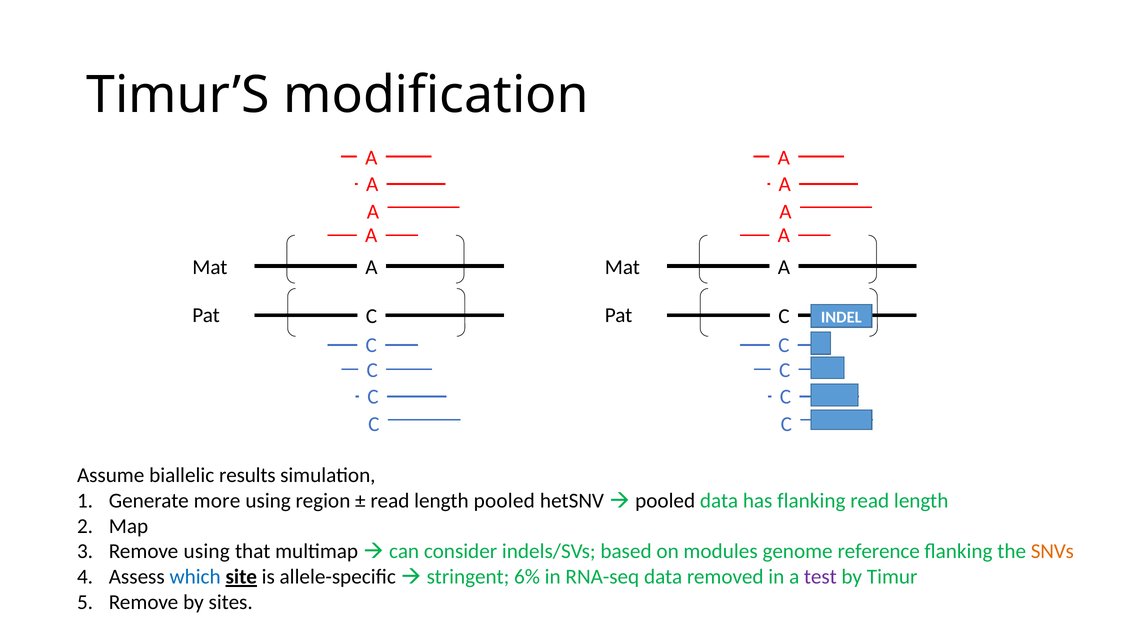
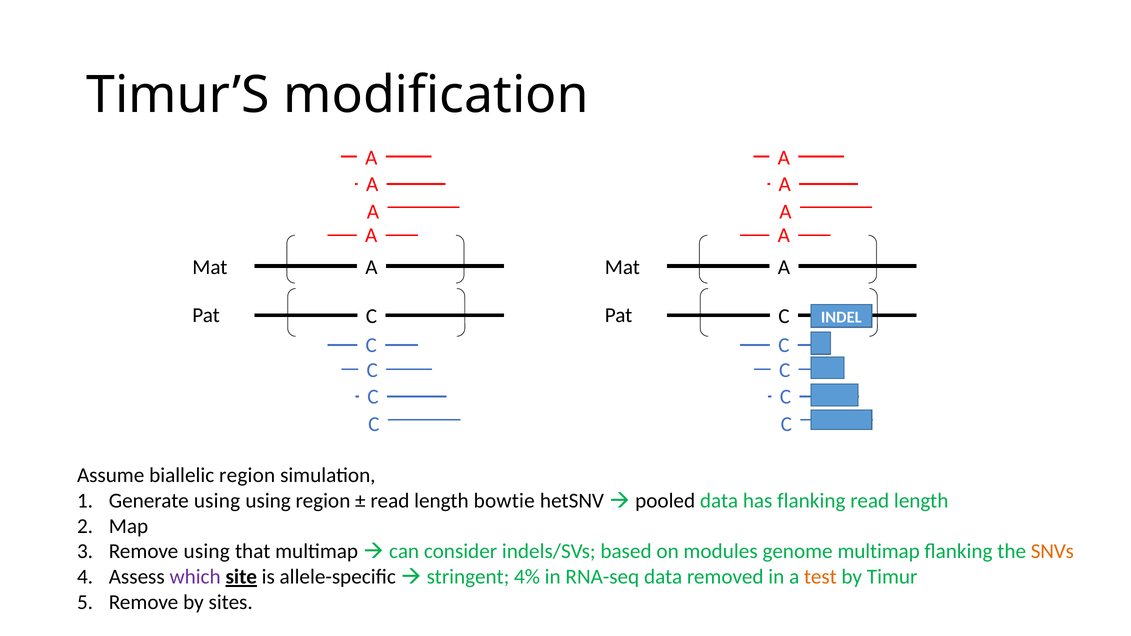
biallelic results: results -> region
Generate more: more -> using
length pooled: pooled -> bowtie
genome reference: reference -> multimap
which colour: blue -> purple
6%: 6% -> 4%
test colour: purple -> orange
